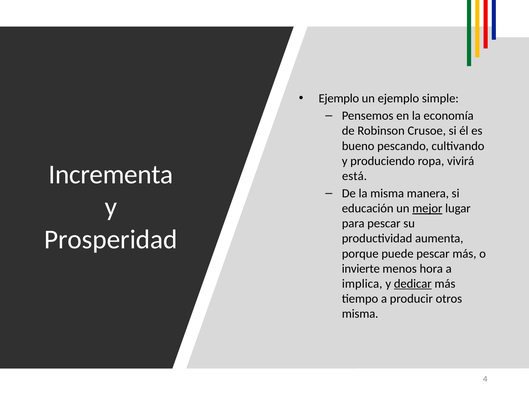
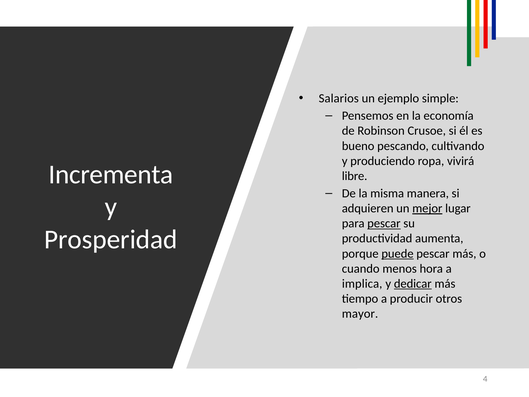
Ejemplo at (339, 98): Ejemplo -> Salarios
está: está -> libre
educación: educación -> adquieren
pescar at (384, 223) underline: none -> present
puede underline: none -> present
invierte: invierte -> cuando
misma at (360, 313): misma -> mayor
